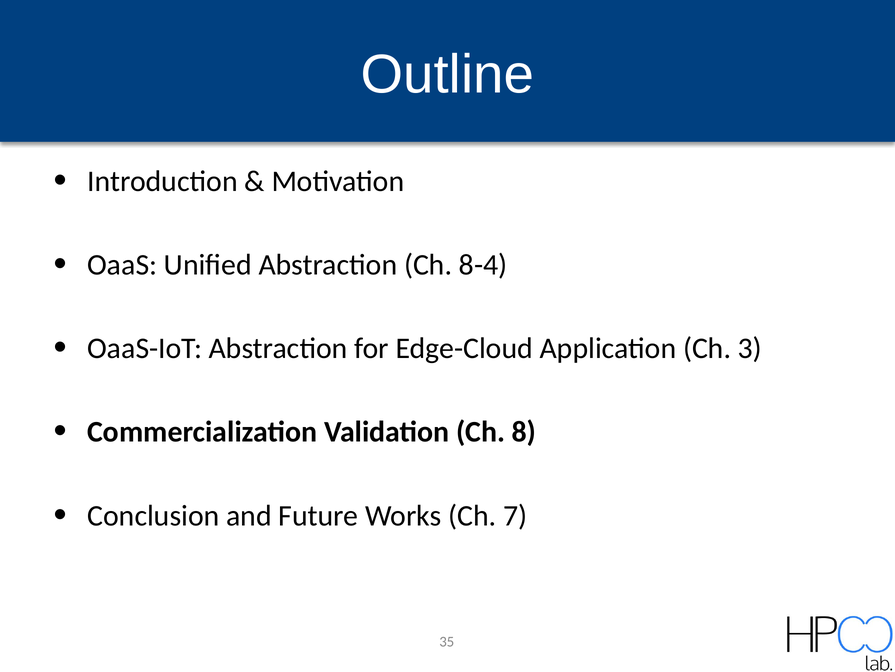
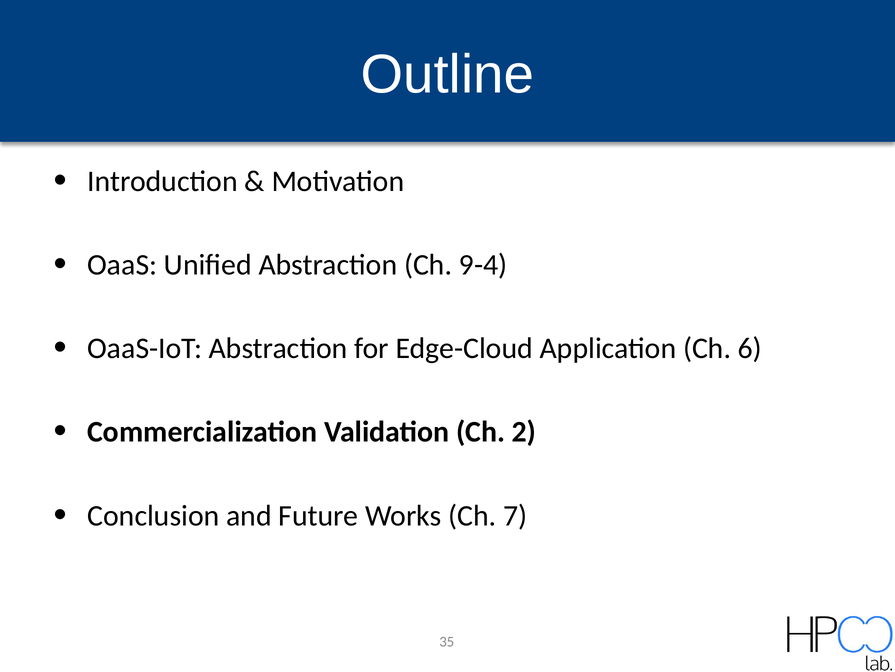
8-4: 8-4 -> 9-4
3: 3 -> 6
8: 8 -> 2
